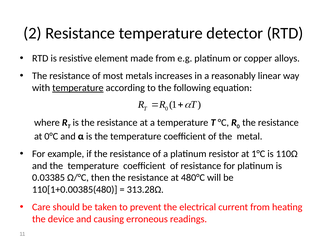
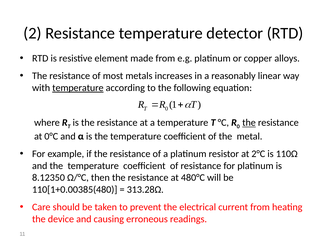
the at (249, 123) underline: none -> present
1°C: 1°C -> 2°C
0.03385: 0.03385 -> 8.12350
